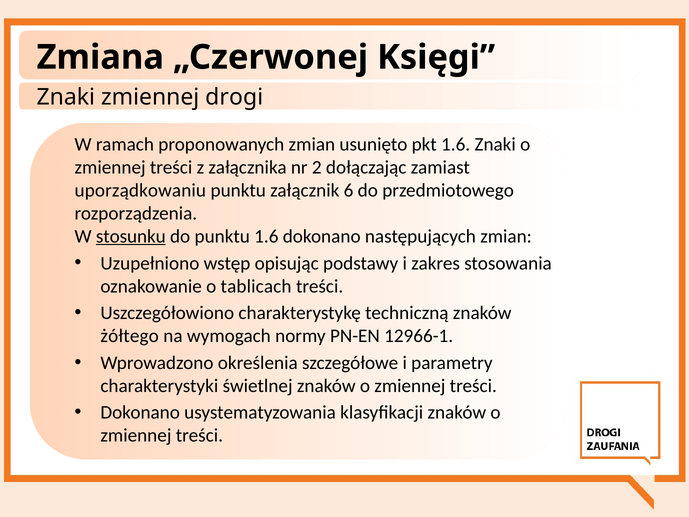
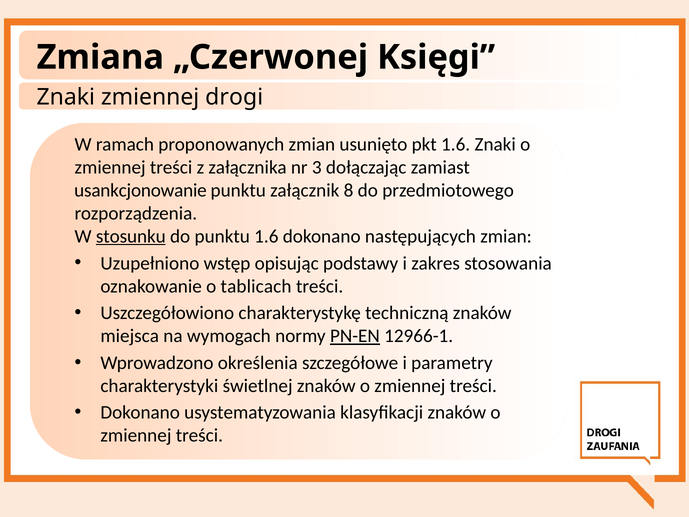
2: 2 -> 3
uporządkowaniu: uporządkowaniu -> usankcjonowanie
6: 6 -> 8
żółtego: żółtego -> miejsca
PN-EN underline: none -> present
